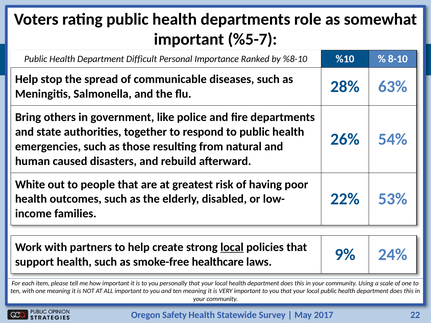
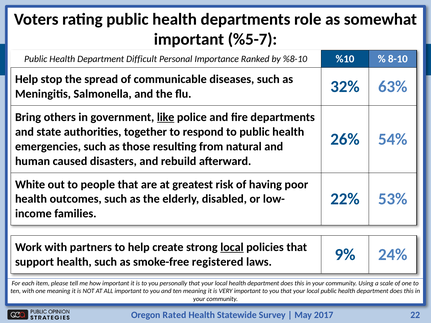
28%: 28% -> 32%
like underline: none -> present
healthcare: healthcare -> registered
Safety: Safety -> Rated
